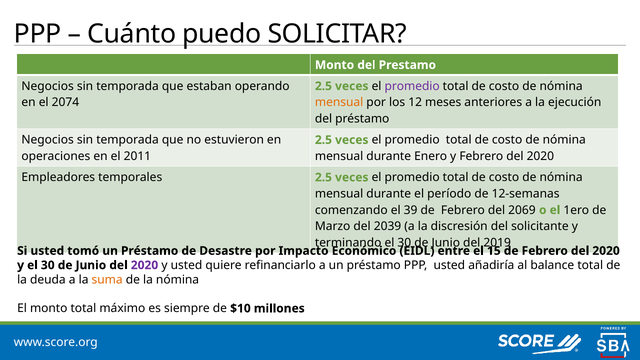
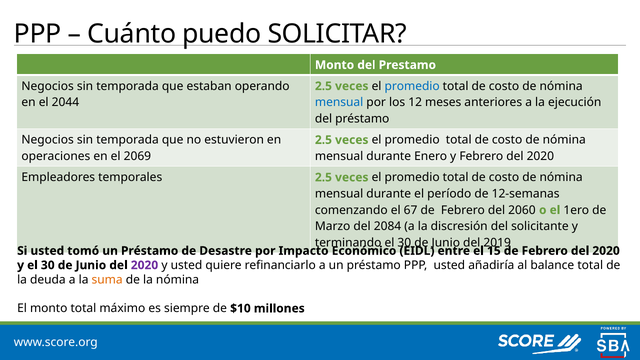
promedio at (412, 86) colour: purple -> blue
2074: 2074 -> 2044
mensual at (339, 102) colour: orange -> blue
2011: 2011 -> 2069
39: 39 -> 67
2069: 2069 -> 2060
2039: 2039 -> 2084
